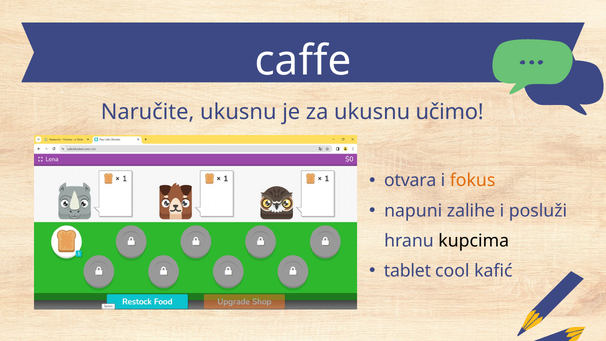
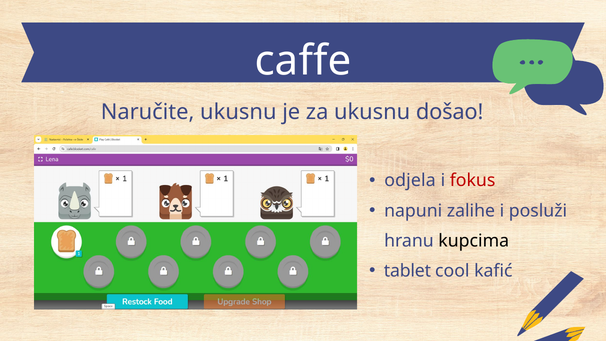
učimo: učimo -> došao
otvara: otvara -> odjela
fokus colour: orange -> red
